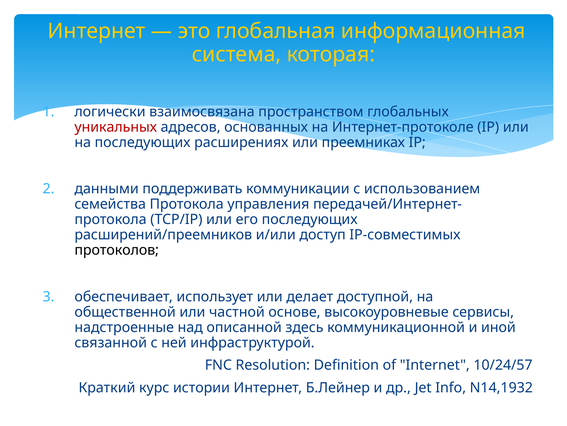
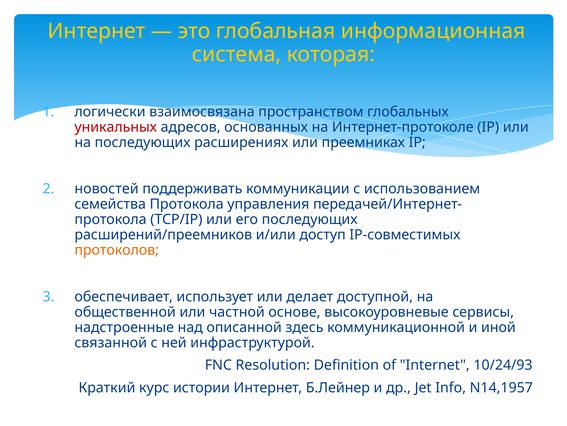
данными: данными -> новостей
протоколов colour: black -> orange
10/24/57: 10/24/57 -> 10/24/93
N14,1932: N14,1932 -> N14,1957
